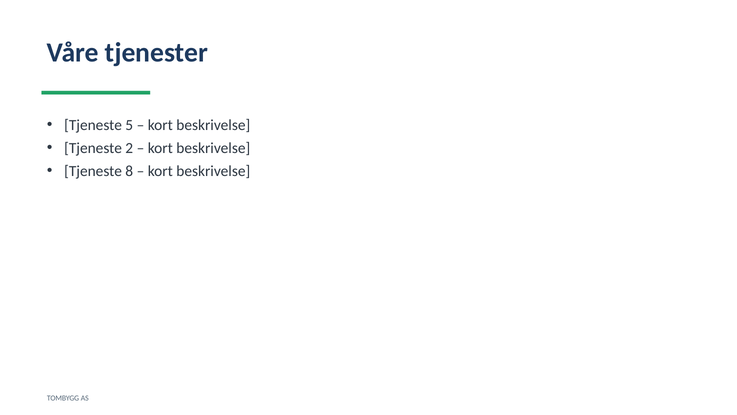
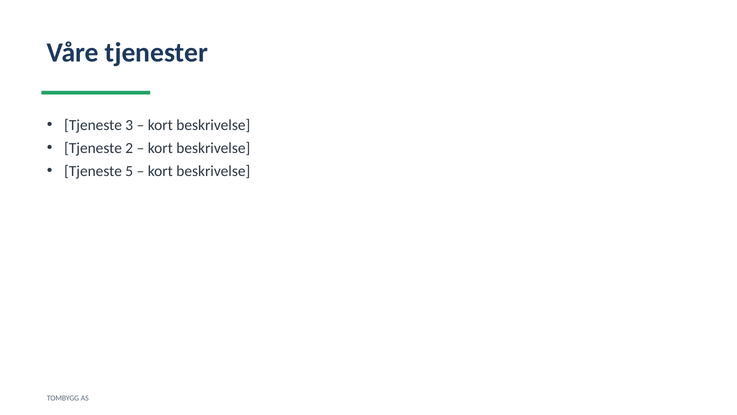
5: 5 -> 3
8: 8 -> 5
